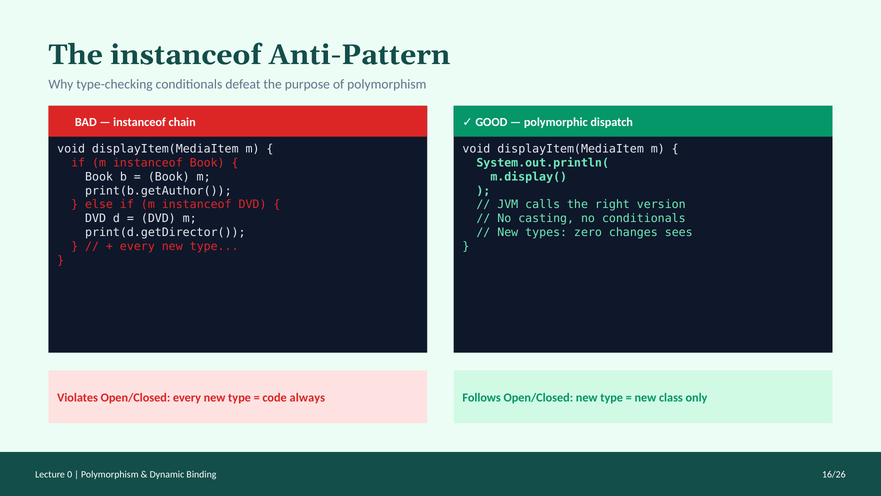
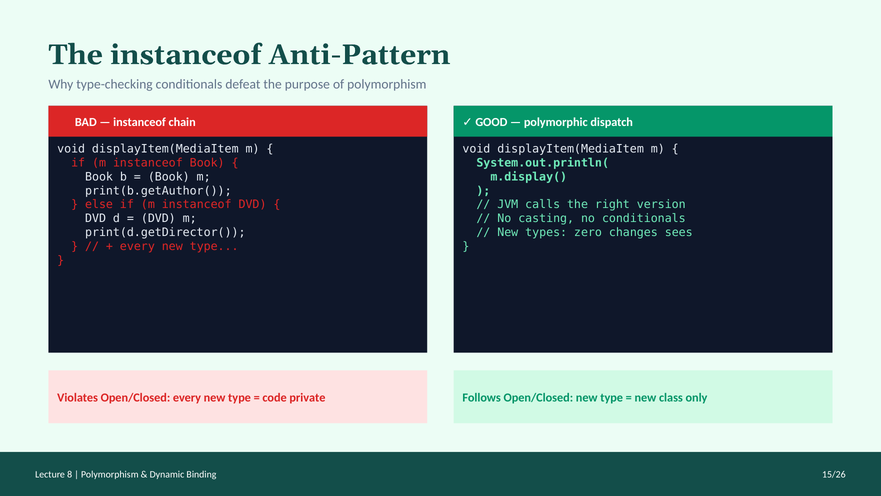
always: always -> private
0: 0 -> 8
16/26: 16/26 -> 15/26
